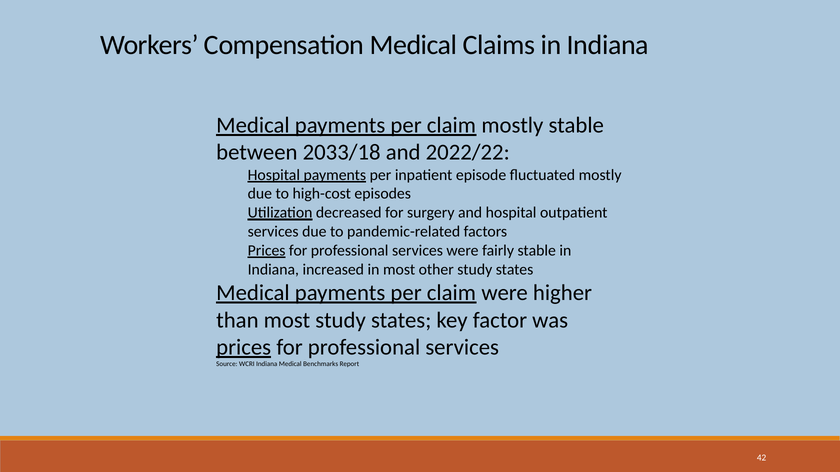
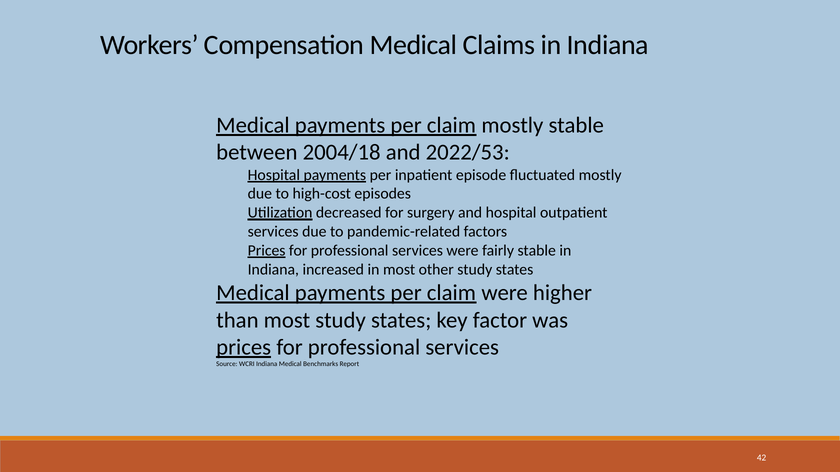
2033/18: 2033/18 -> 2004/18
2022/22: 2022/22 -> 2022/53
